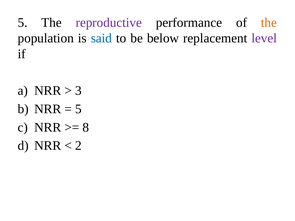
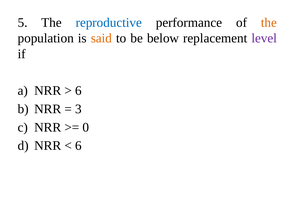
reproductive colour: purple -> blue
said colour: blue -> orange
3 at (78, 91): 3 -> 6
5 at (78, 109): 5 -> 3
8: 8 -> 0
2 at (78, 146): 2 -> 6
